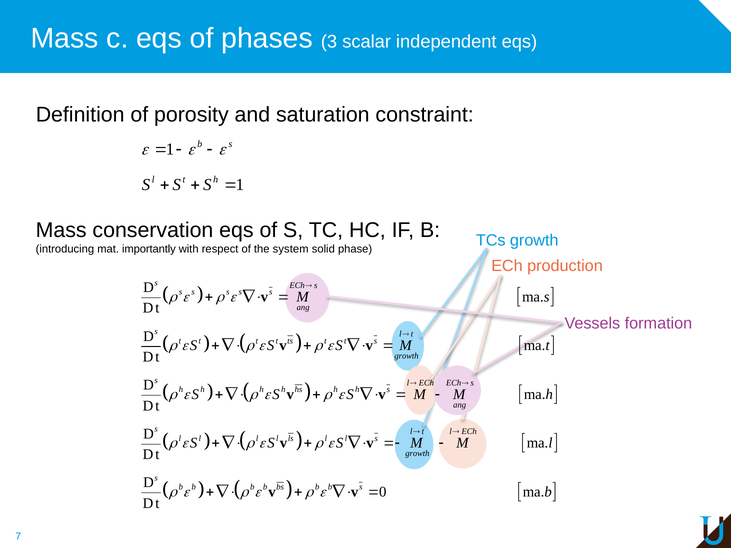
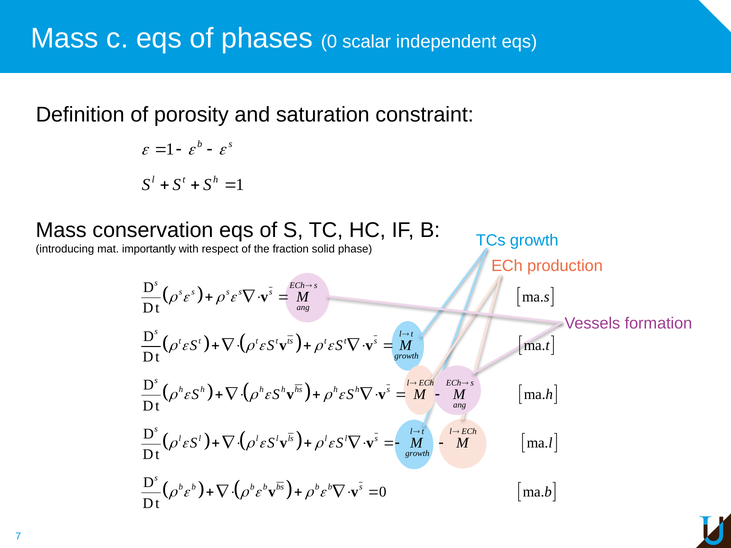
phases 3: 3 -> 0
system: system -> fraction
